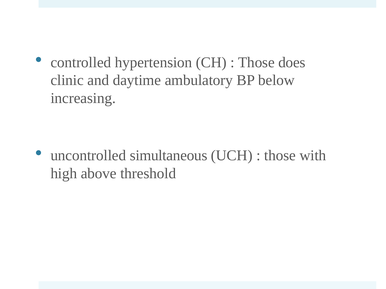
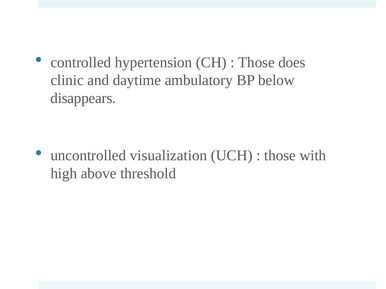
increasing: increasing -> disappears
simultaneous: simultaneous -> visualization
